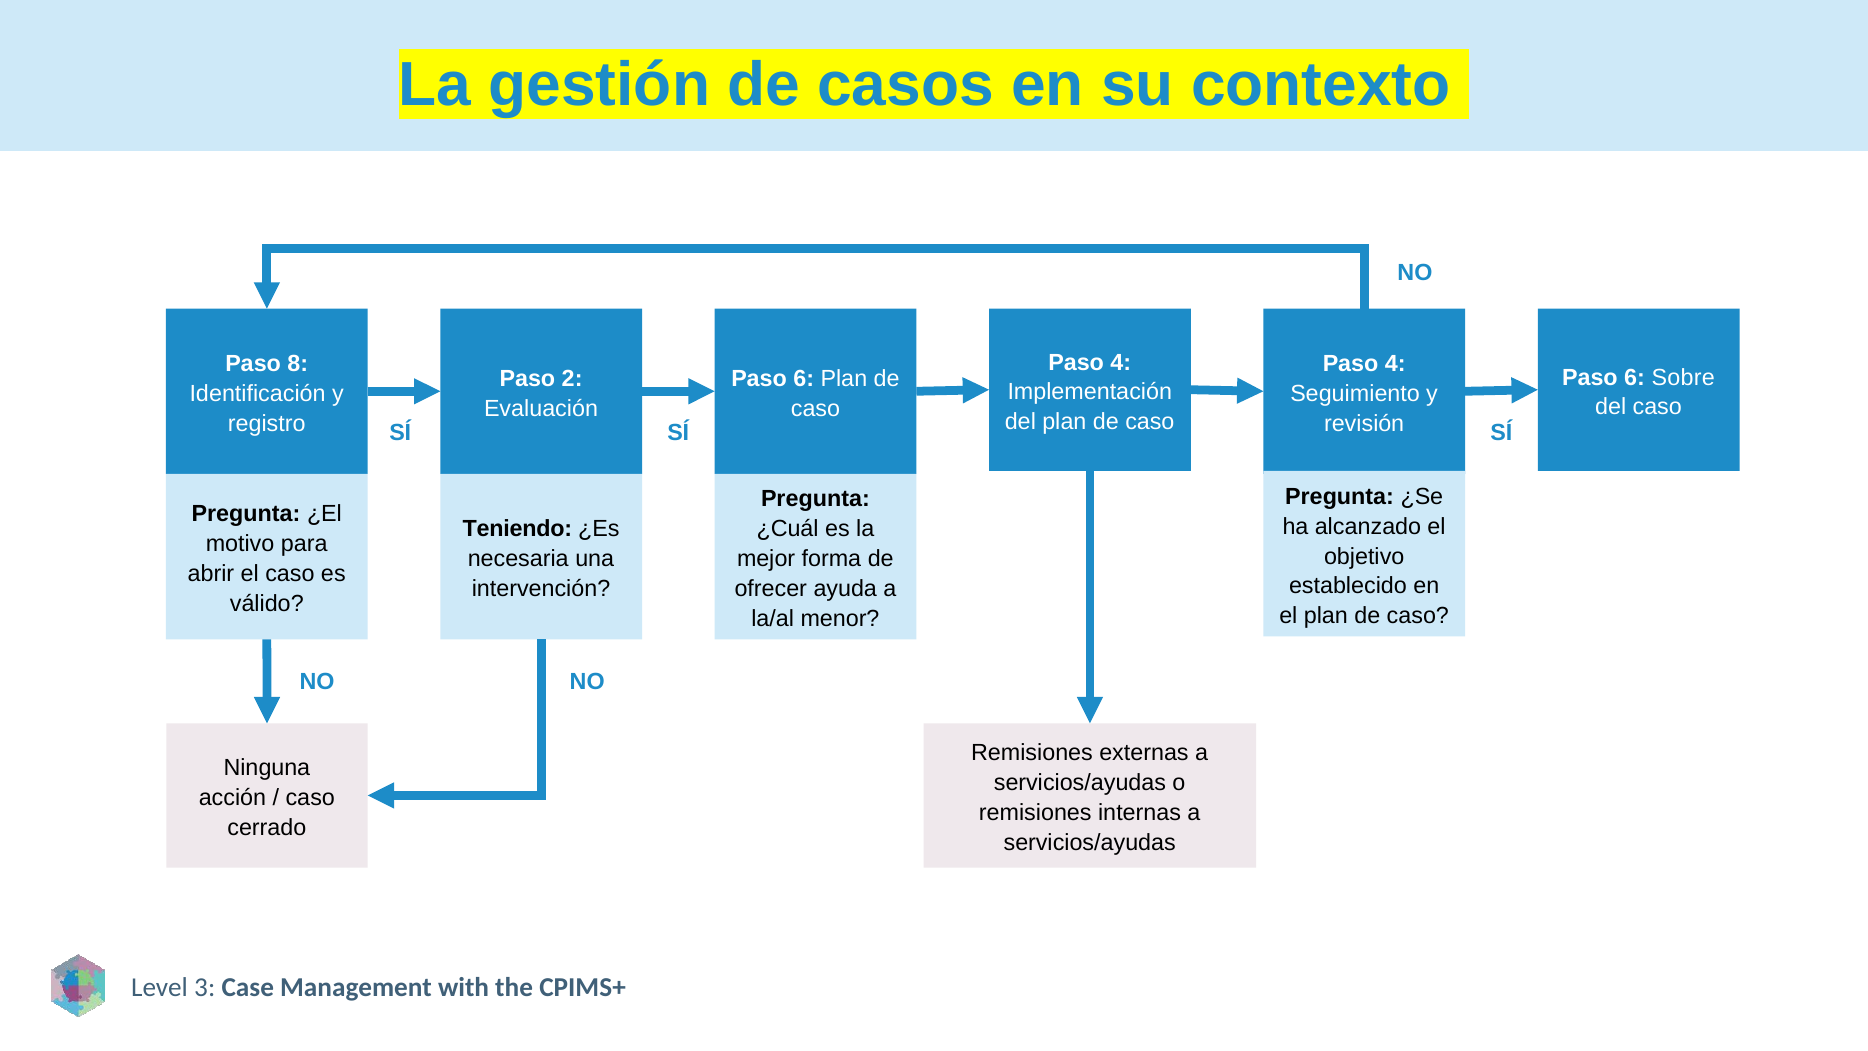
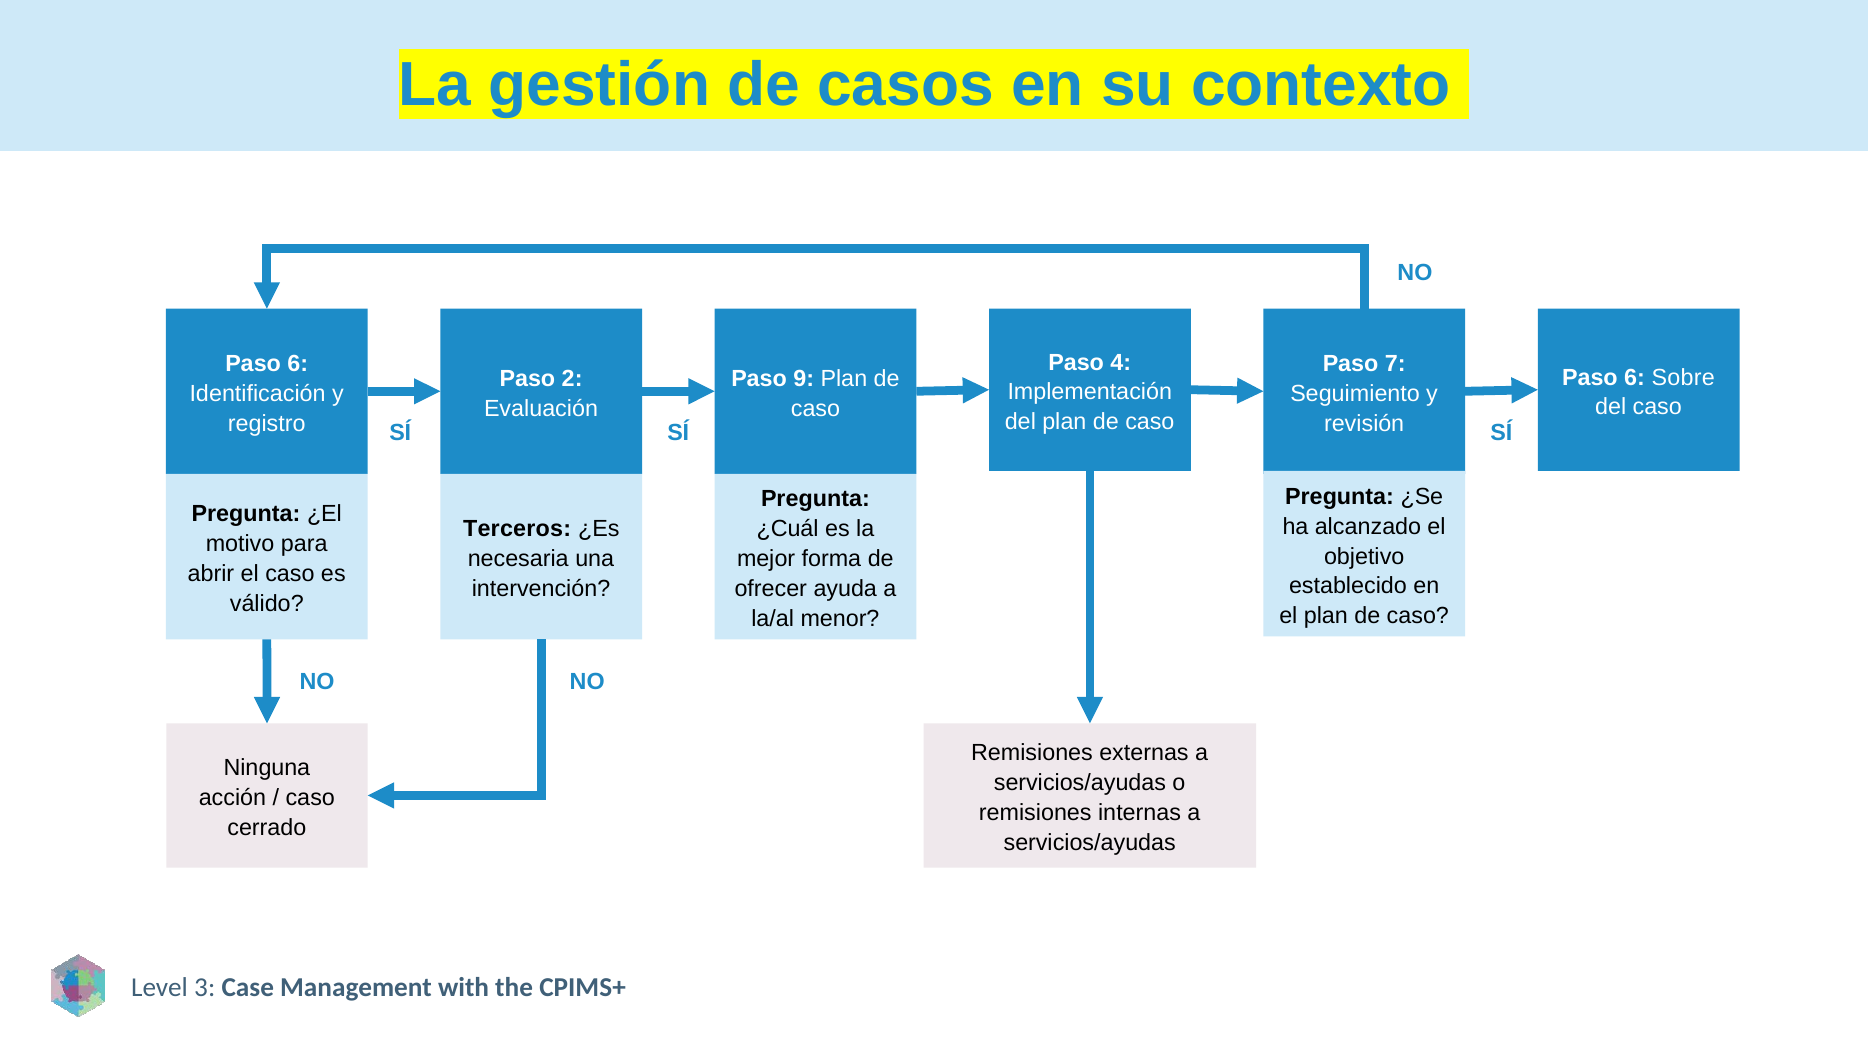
8 at (298, 364): 8 -> 6
4 at (1395, 364): 4 -> 7
6 at (804, 379): 6 -> 9
Teniendo: Teniendo -> Terceros
